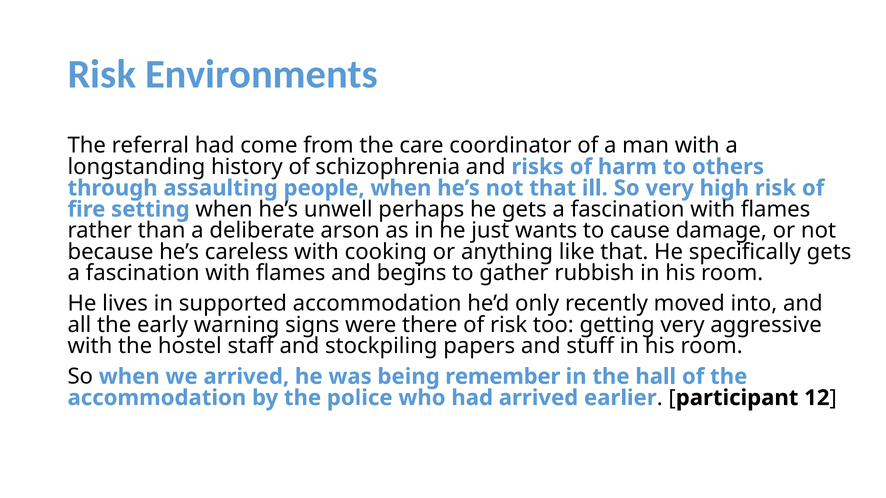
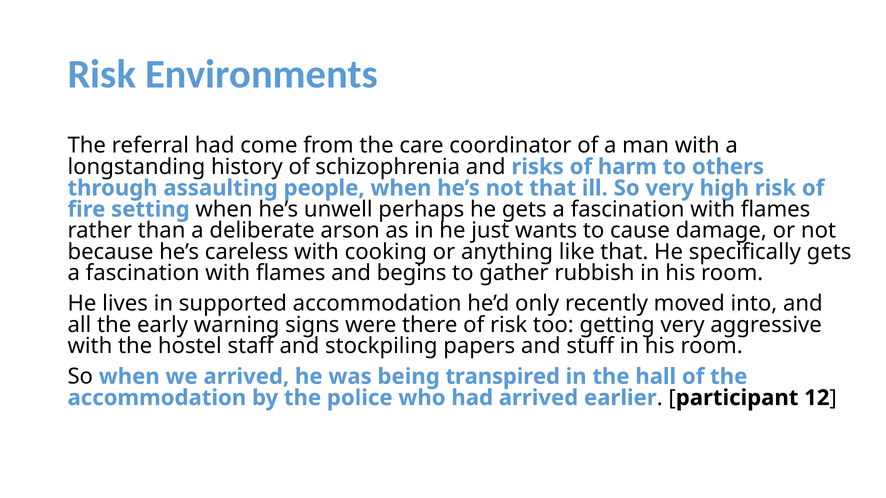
remember: remember -> transpired
